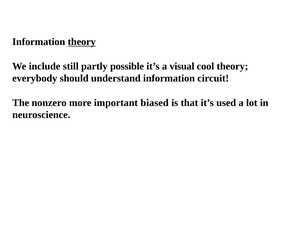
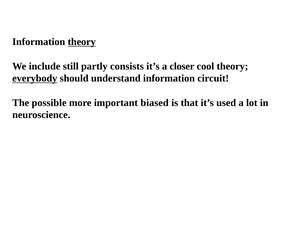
possible: possible -> consists
visual: visual -> closer
everybody underline: none -> present
nonzero: nonzero -> possible
